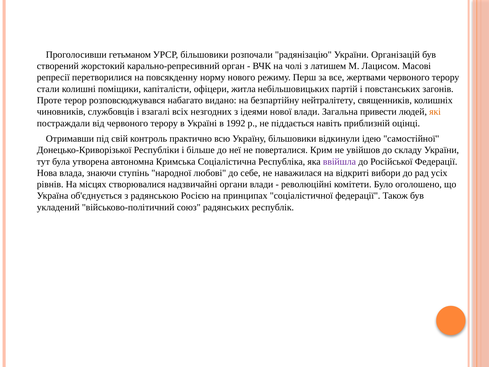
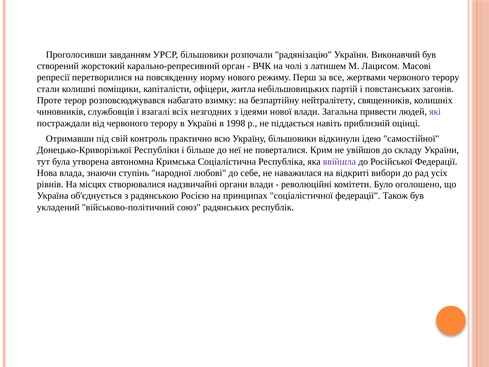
гетьманом: гетьманом -> завданням
Організацій: Організацій -> Виконавчий
видано: видано -> взимку
які colour: orange -> purple
1992: 1992 -> 1998
